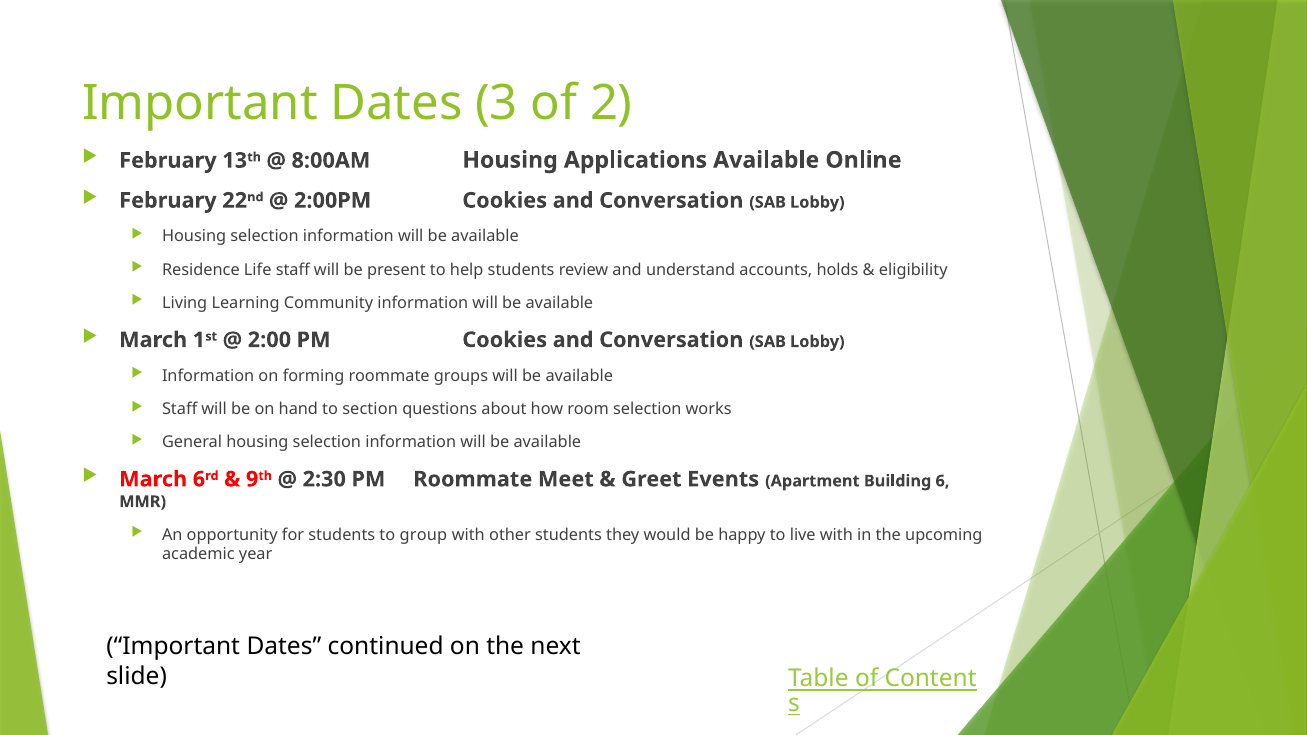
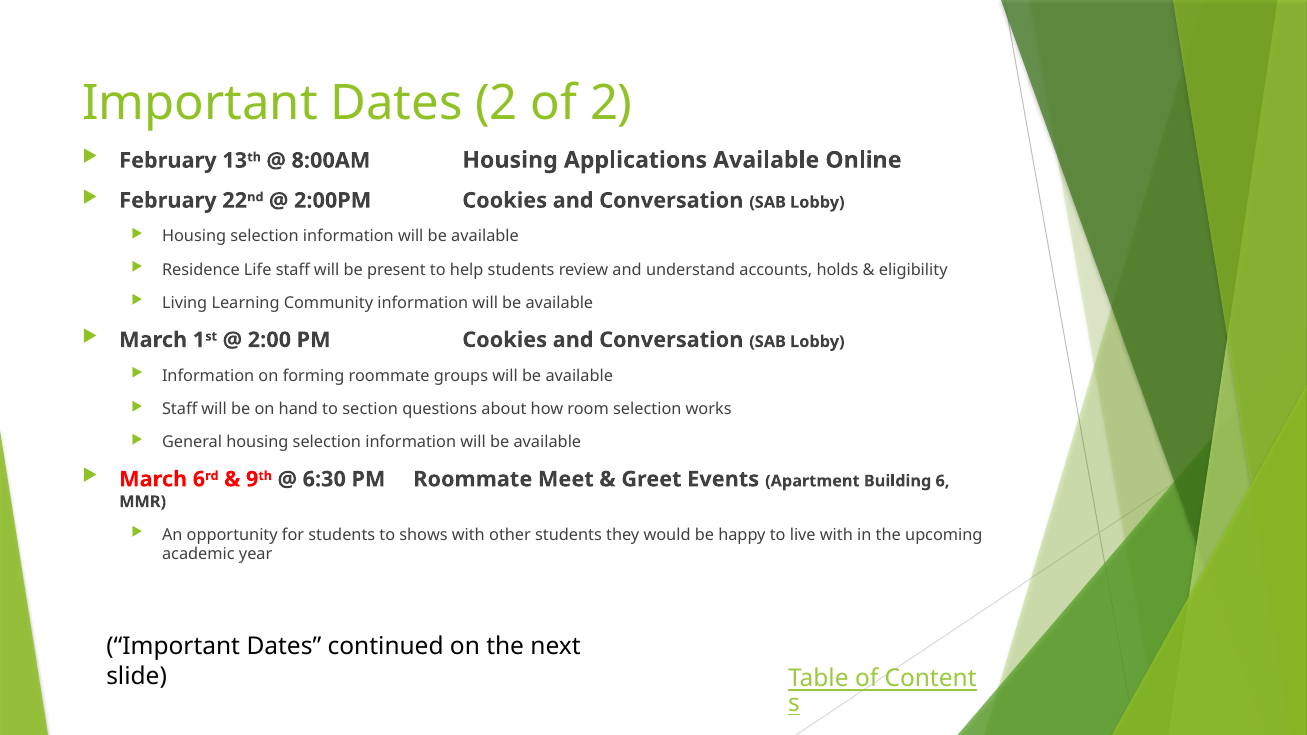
Dates 3: 3 -> 2
2:30: 2:30 -> 6:30
group: group -> shows
